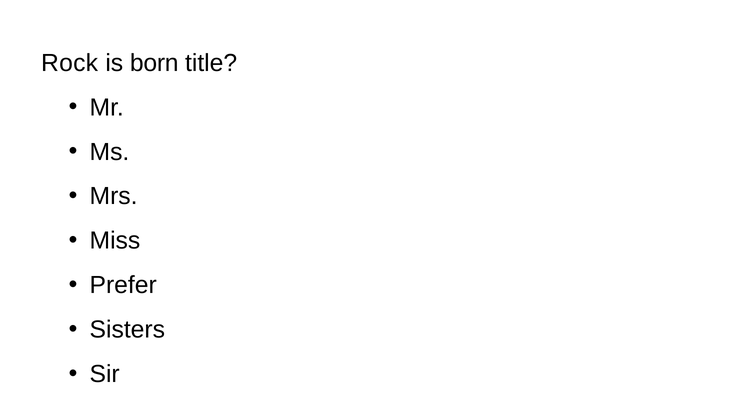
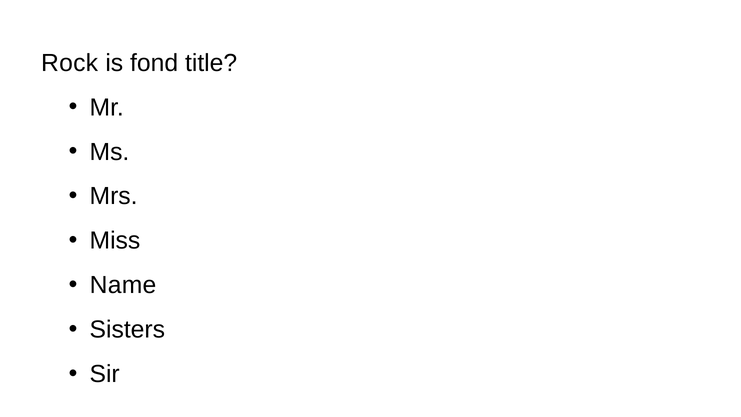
born: born -> fond
Prefer: Prefer -> Name
